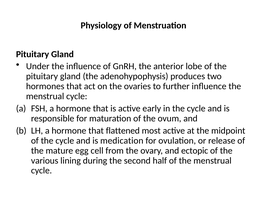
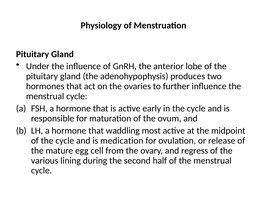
flattened: flattened -> waddling
ectopic: ectopic -> regress
